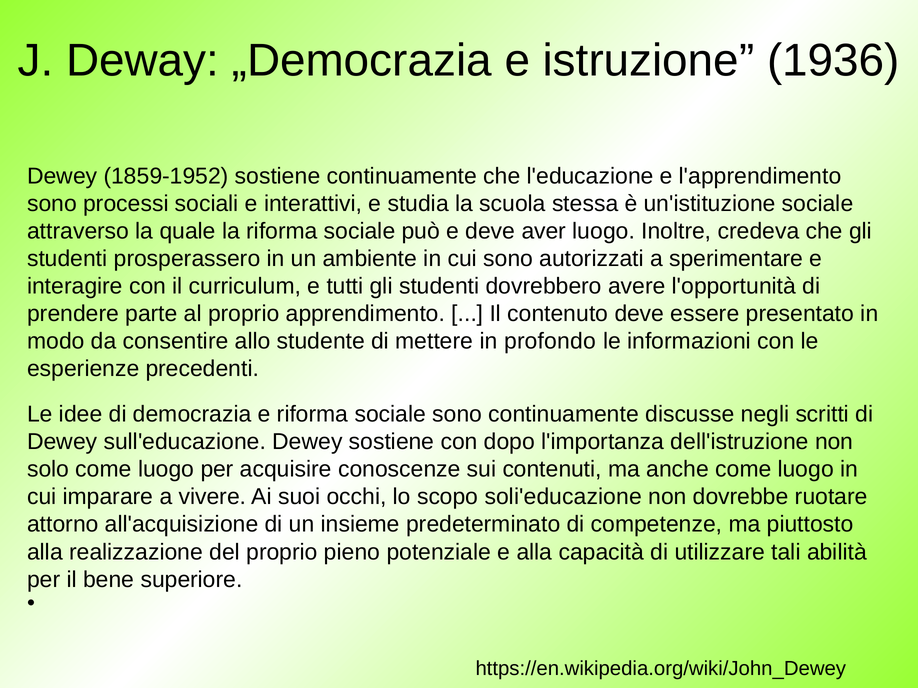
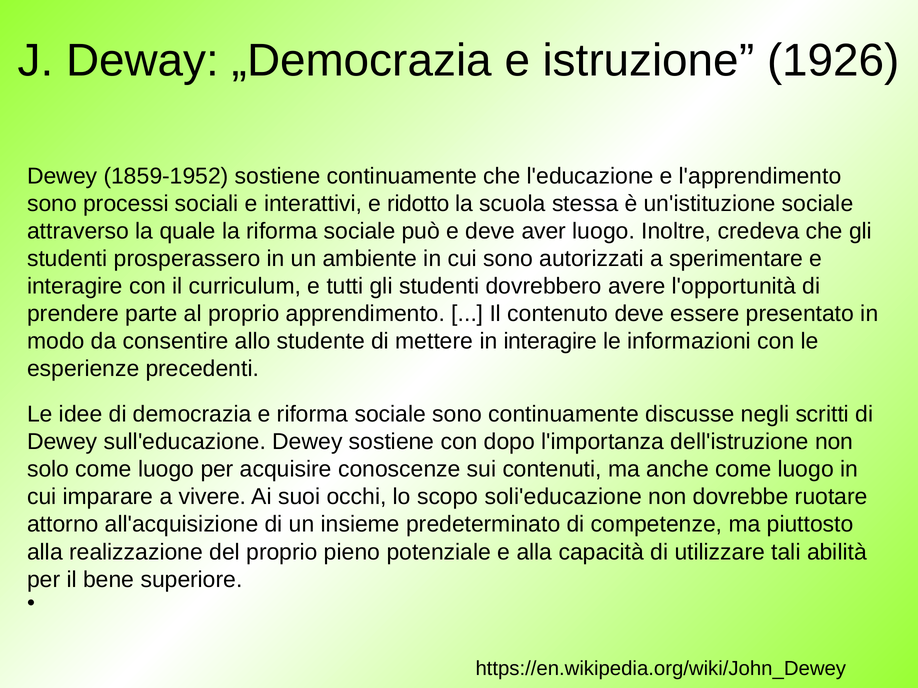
1936: 1936 -> 1926
studia: studia -> ridotto
in profondo: profondo -> interagire
